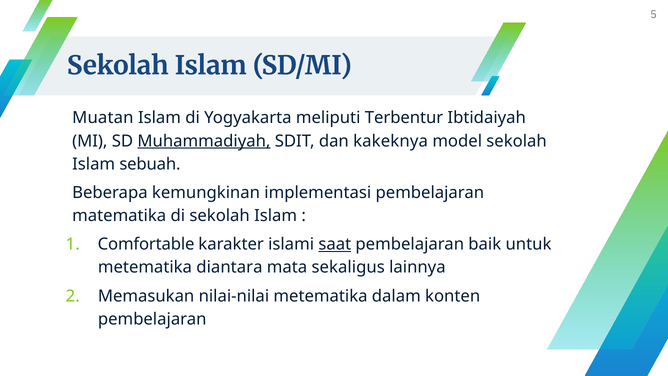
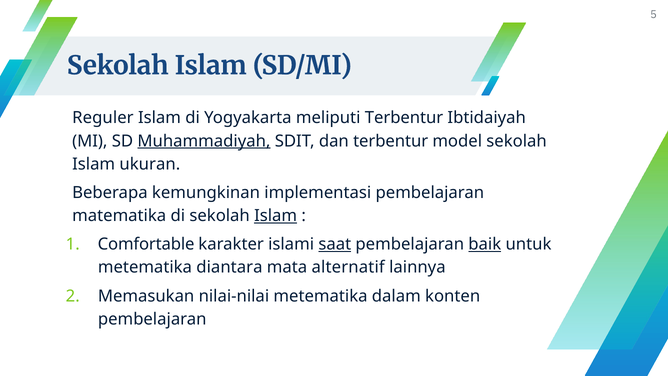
Muatan: Muatan -> Reguler
dan kakeknya: kakeknya -> terbentur
sebuah: sebuah -> ukuran
Islam at (276, 216) underline: none -> present
baik underline: none -> present
sekaligus: sekaligus -> alternatif
